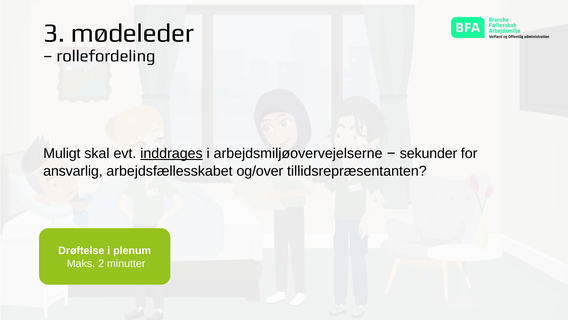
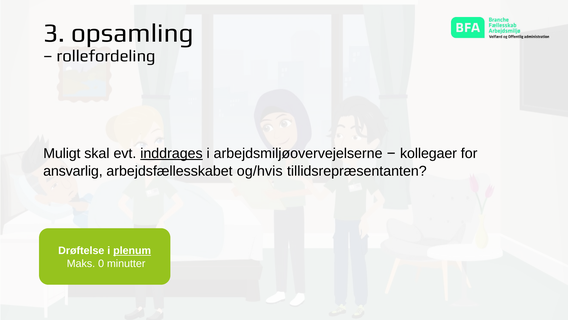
mødeleder: mødeleder -> opsamling
sekunder: sekunder -> kollegaer
og/over: og/over -> og/hvis
plenum underline: none -> present
2: 2 -> 0
